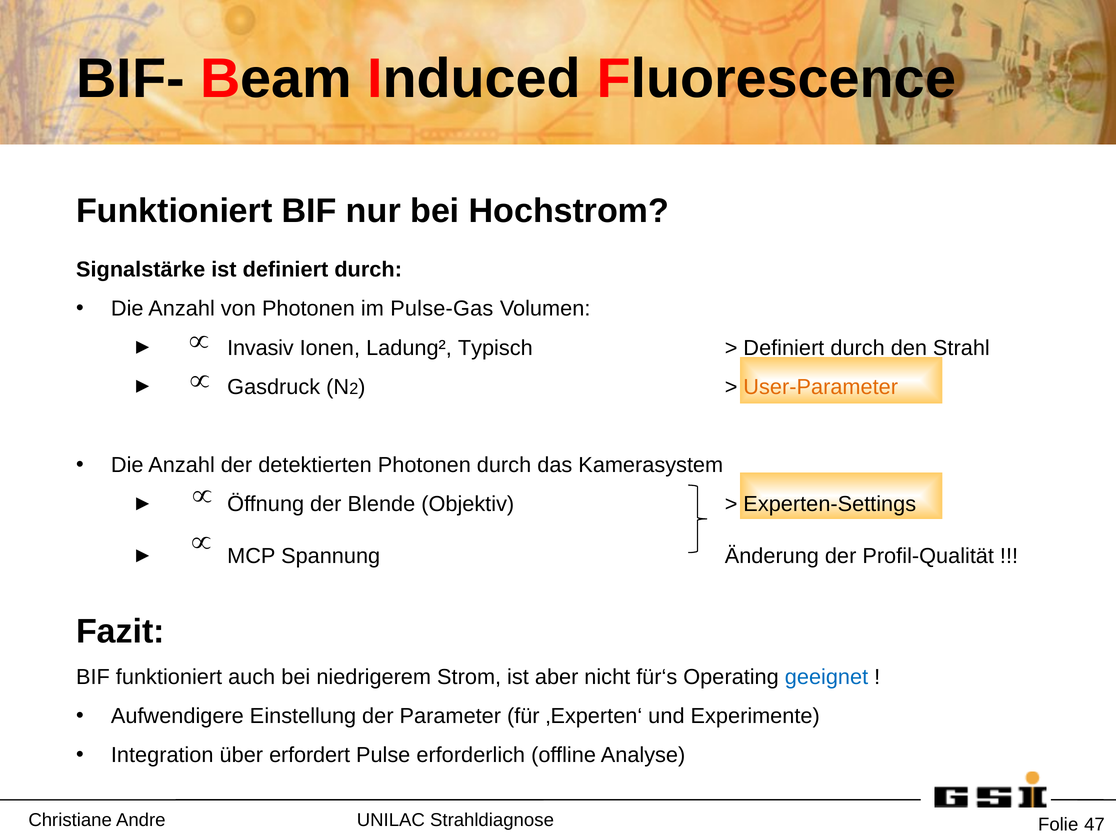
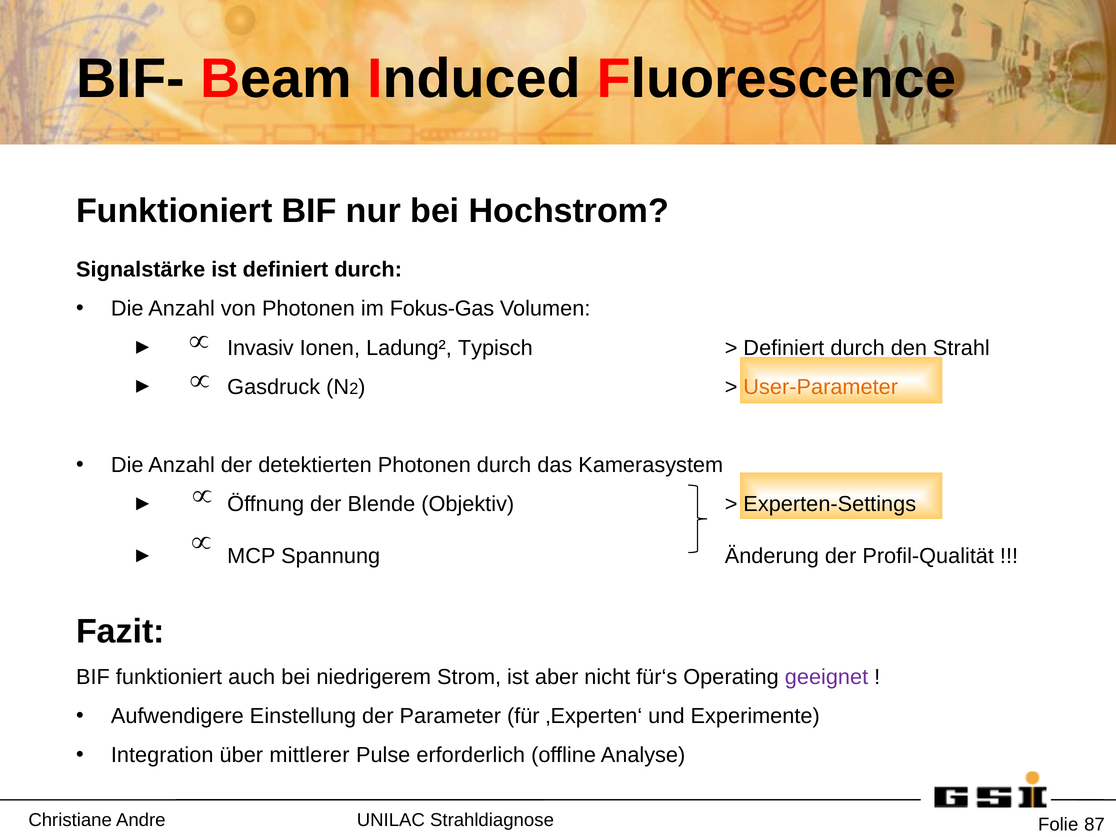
Pulse-Gas: Pulse-Gas -> Fokus-Gas
geeignet colour: blue -> purple
erfordert: erfordert -> mittlerer
47: 47 -> 87
